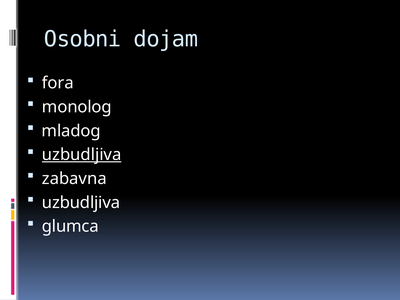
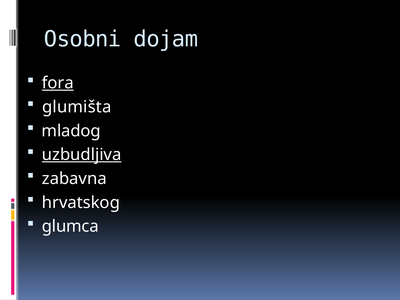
fora underline: none -> present
monolog: monolog -> glumišta
uzbudljiva at (81, 203): uzbudljiva -> hrvatskog
